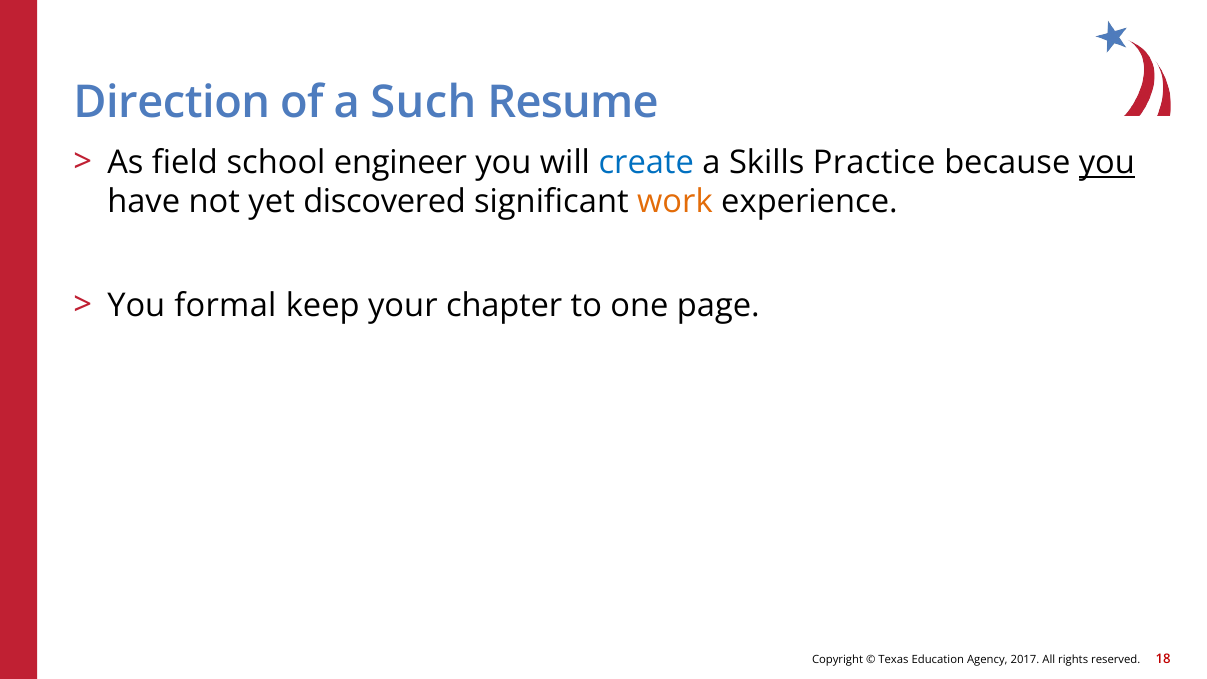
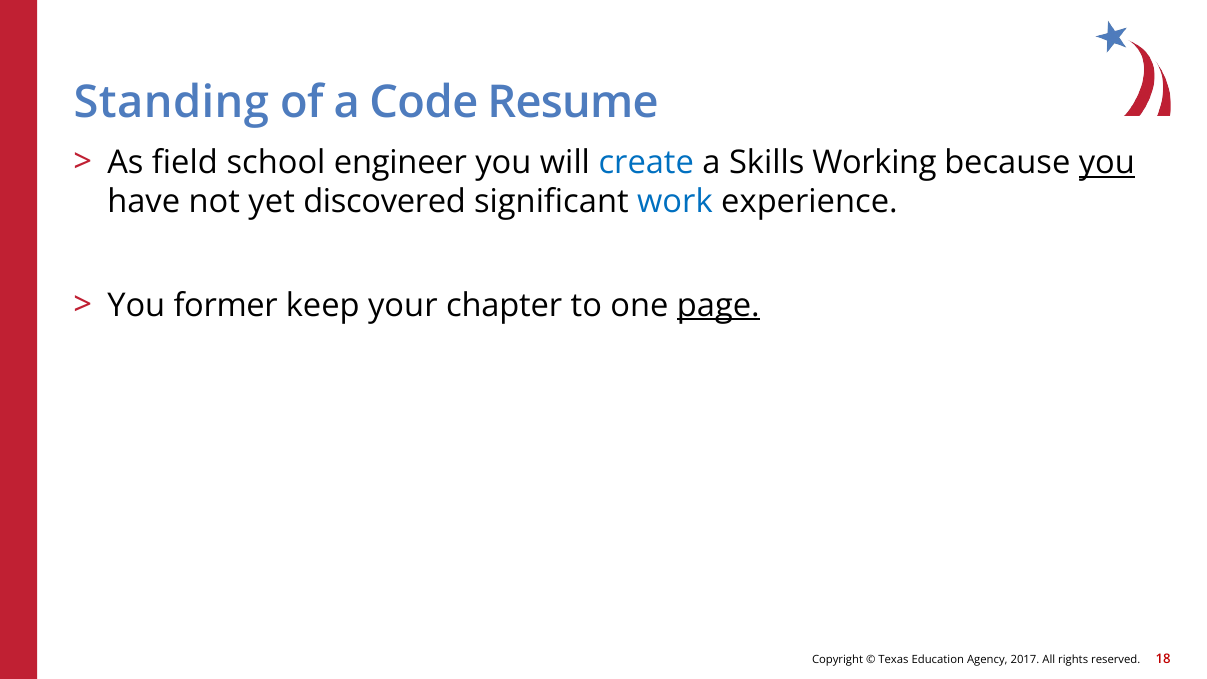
Direction: Direction -> Standing
Such: Such -> Code
Practice: Practice -> Working
work colour: orange -> blue
formal: formal -> former
page underline: none -> present
